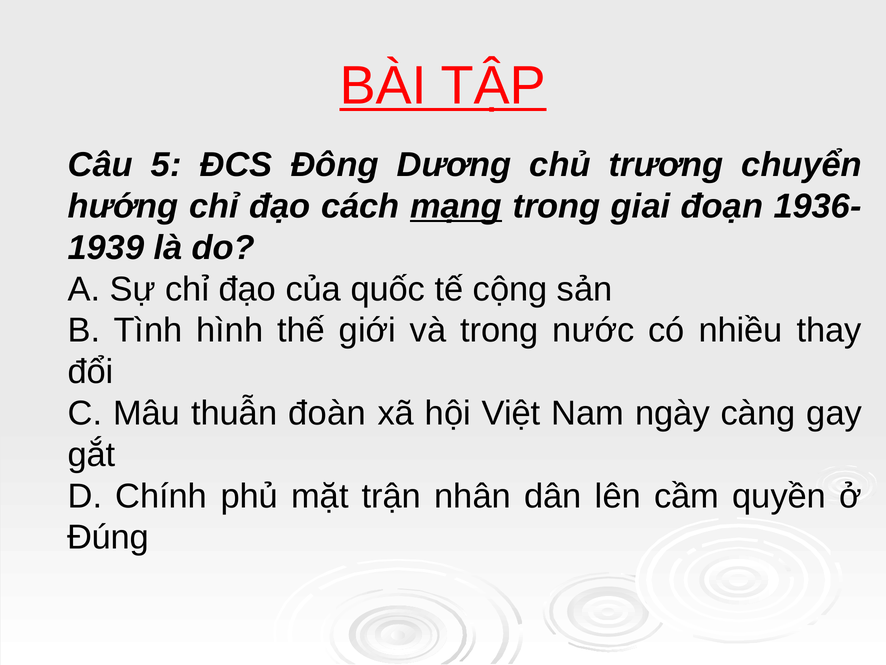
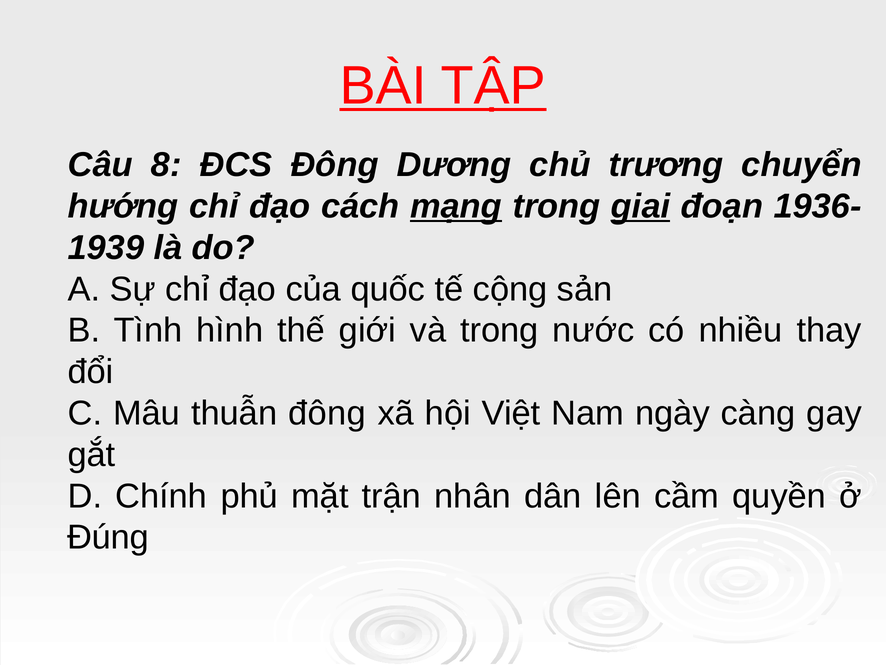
5: 5 -> 8
giai underline: none -> present
thuẫn đoàn: đoàn -> đông
